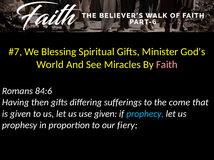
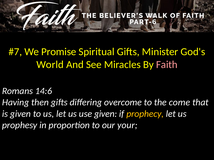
Blessing: Blessing -> Promise
84:6: 84:6 -> 14:6
sufferings: sufferings -> overcome
prophecy colour: light blue -> yellow
fiery: fiery -> your
